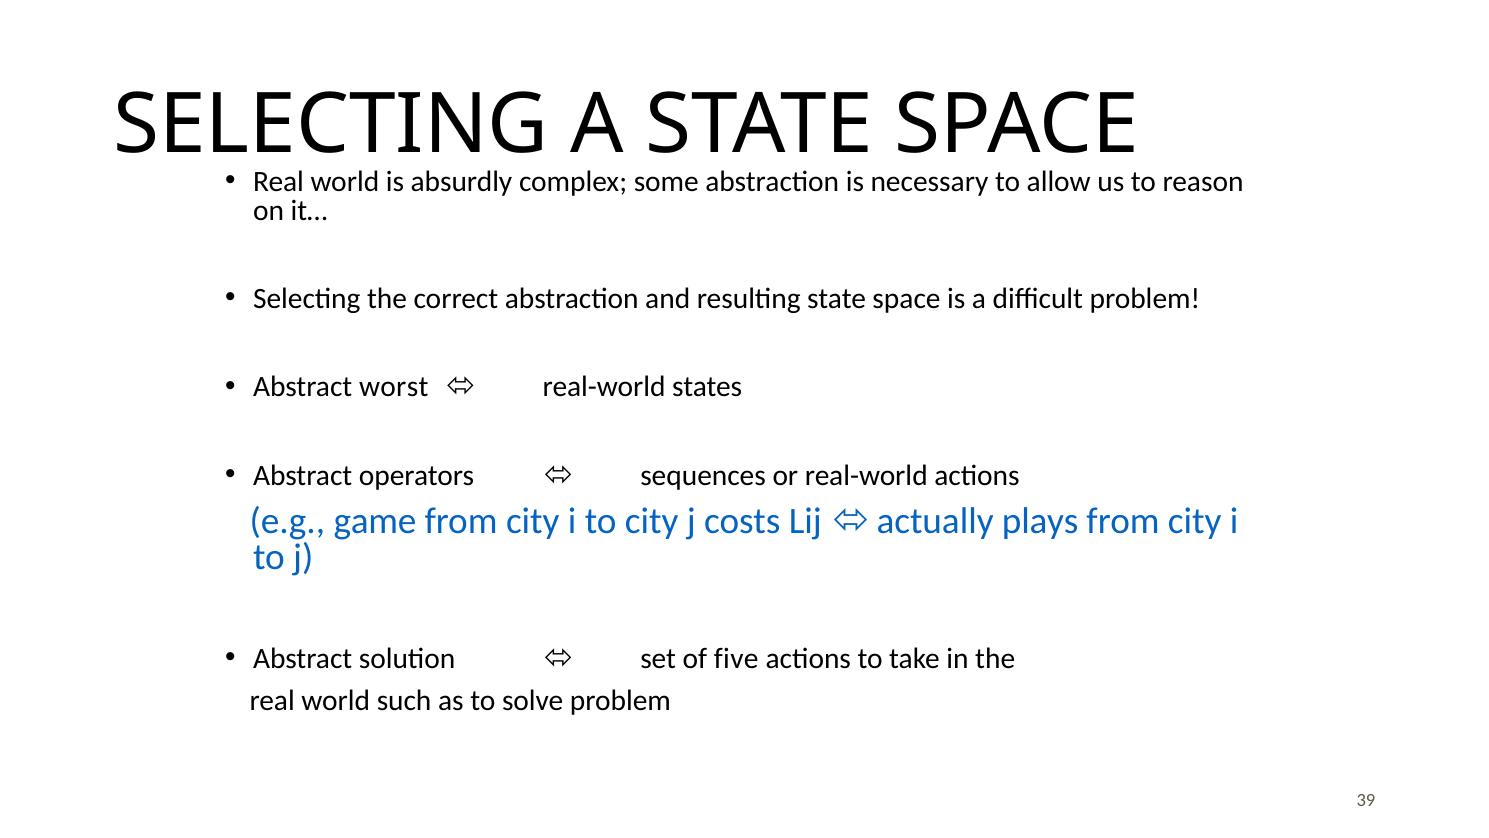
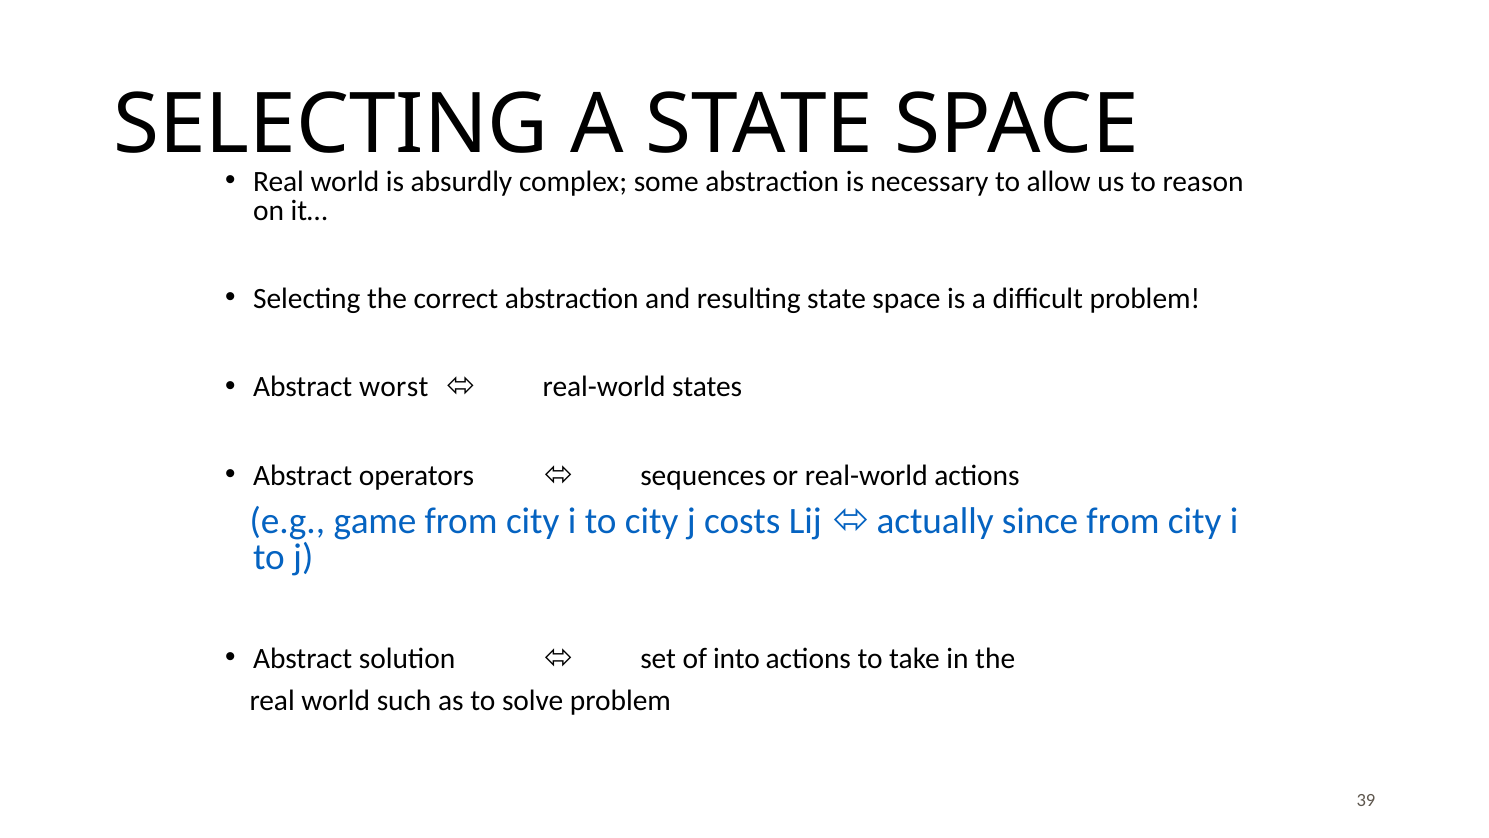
plays: plays -> since
five: five -> into
